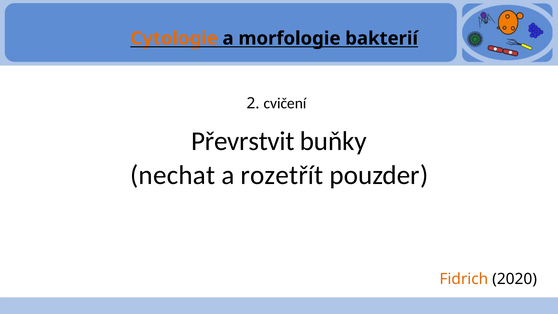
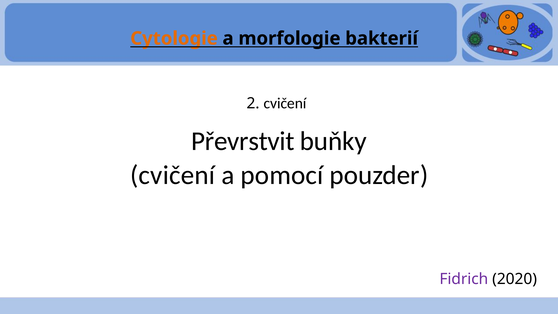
nechat at (173, 175): nechat -> cvičení
rozetřít: rozetřít -> pomocí
Fidrich colour: orange -> purple
